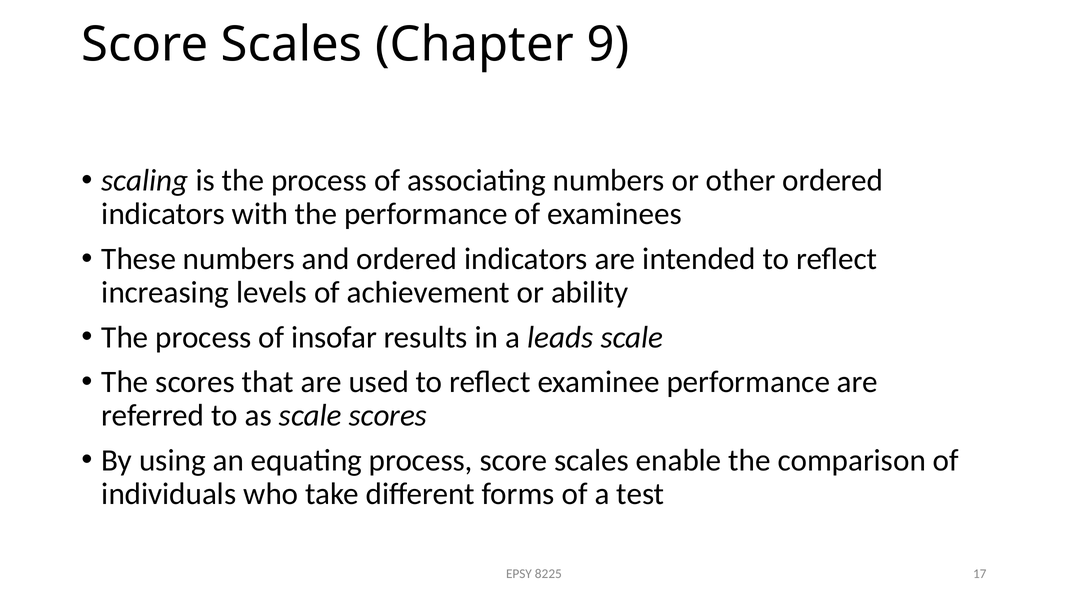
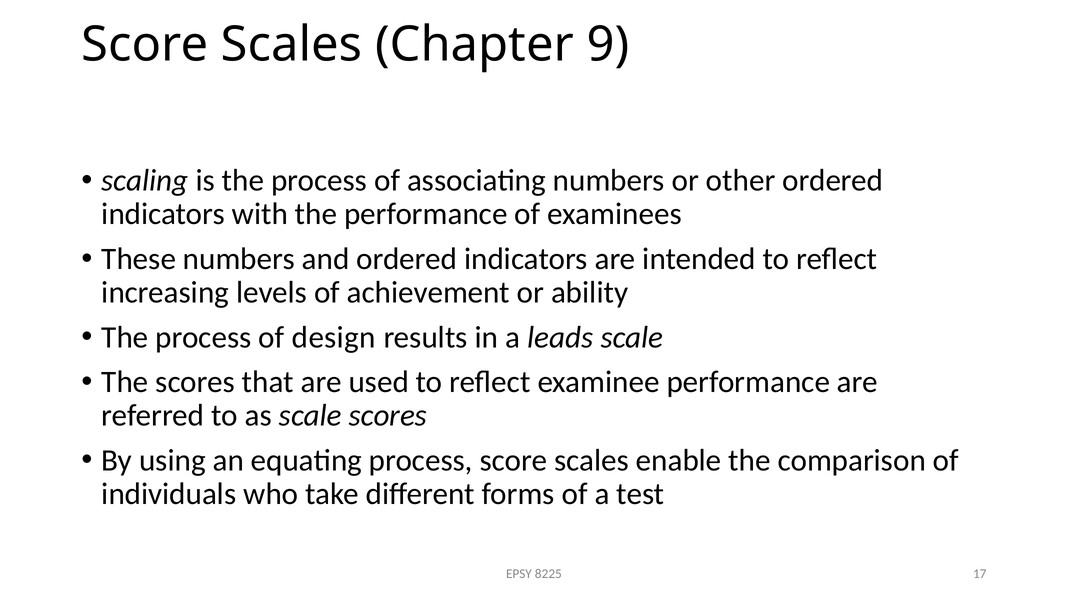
insofar: insofar -> design
